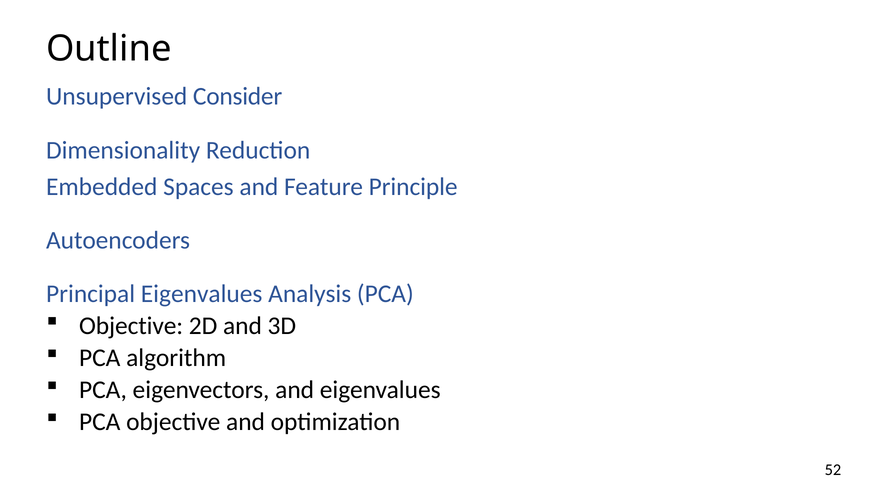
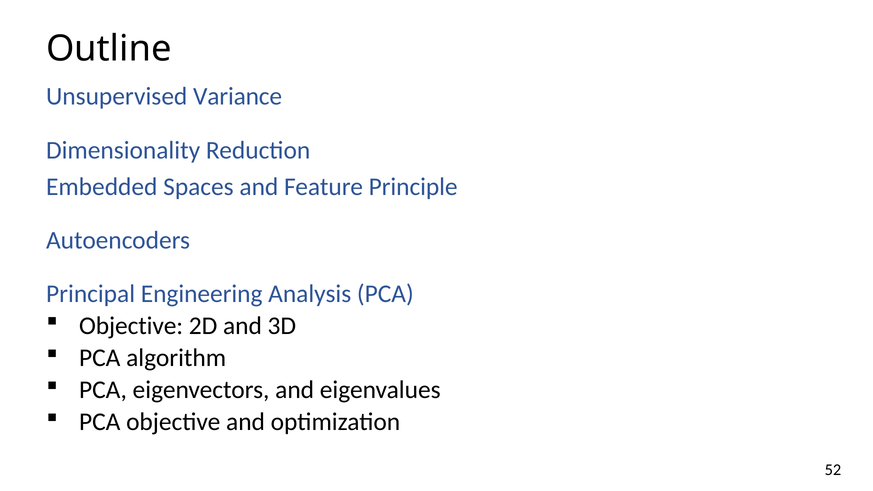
Consider: Consider -> Variance
Principal Eigenvalues: Eigenvalues -> Engineering
